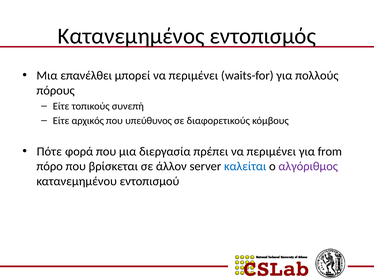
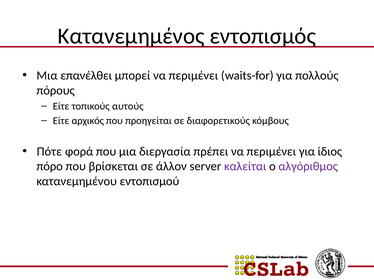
συνεπή: συνεπή -> αυτούς
υπεύθυνος: υπεύθυνος -> προηγείται
from: from -> ίδιος
καλείται colour: blue -> purple
